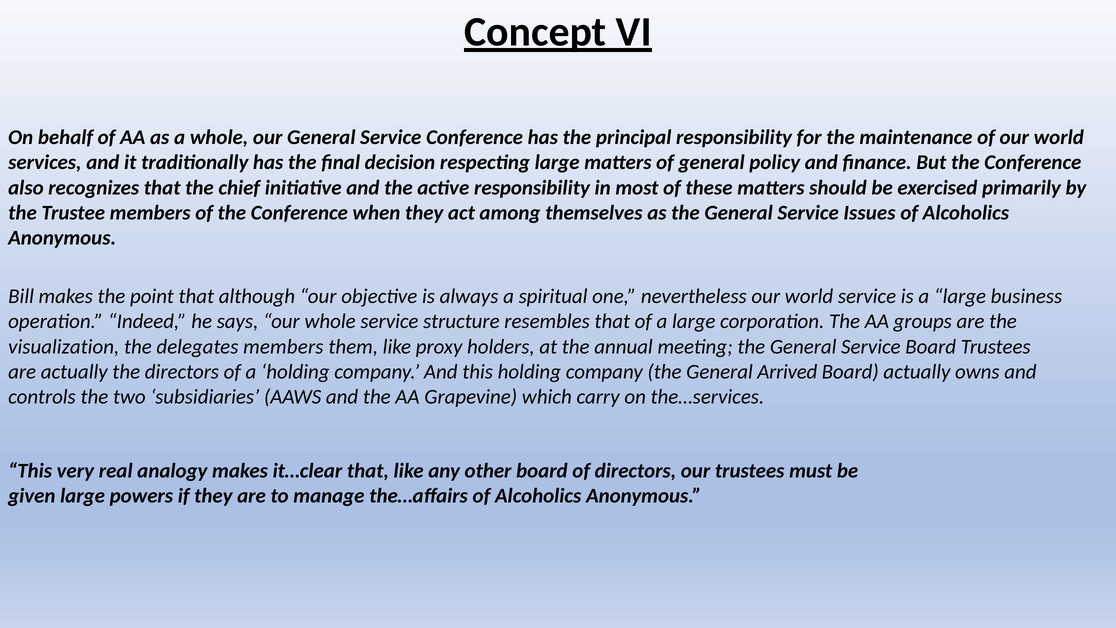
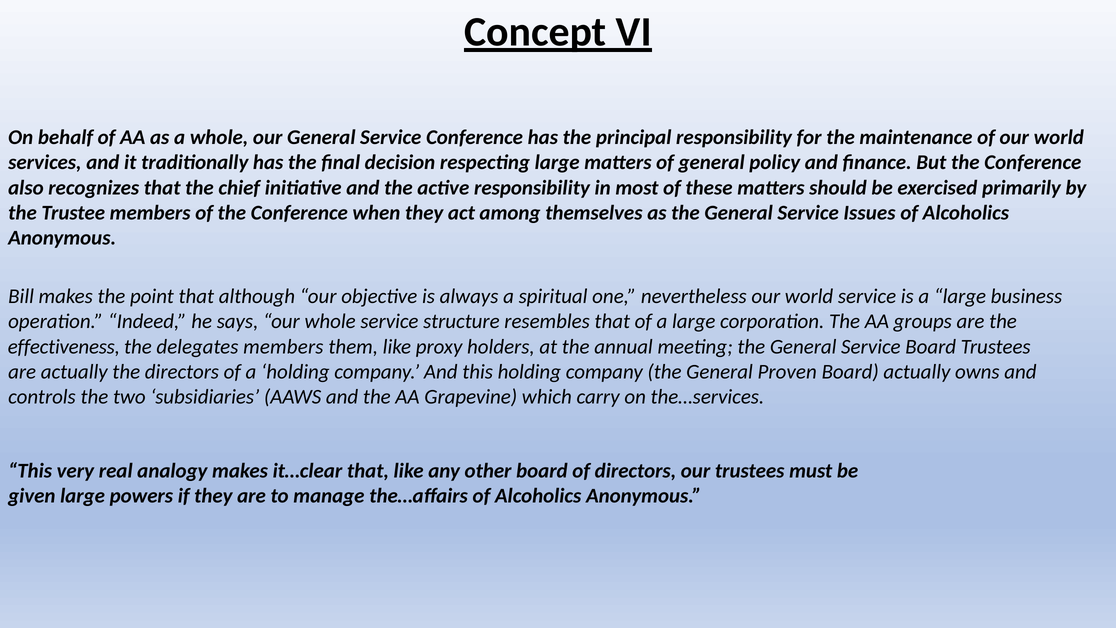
visualization: visualization -> effectiveness
Arrived: Arrived -> Proven
